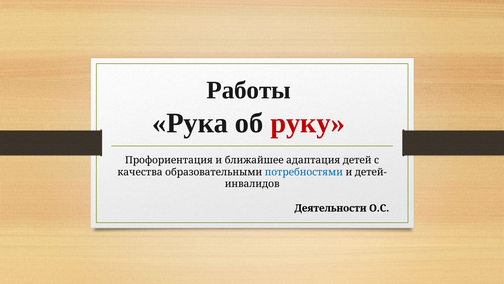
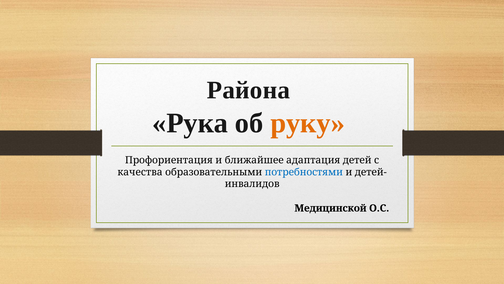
Работы: Работы -> Района
руку colour: red -> orange
Деятельности: Деятельности -> Медицинской
